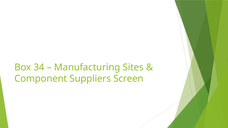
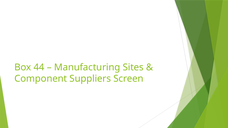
34: 34 -> 44
